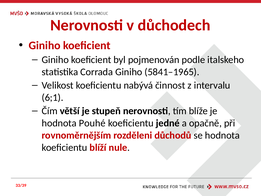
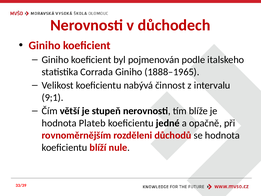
5841–1965: 5841–1965 -> 1888–1965
6;1: 6;1 -> 9;1
Pouhé: Pouhé -> Plateb
